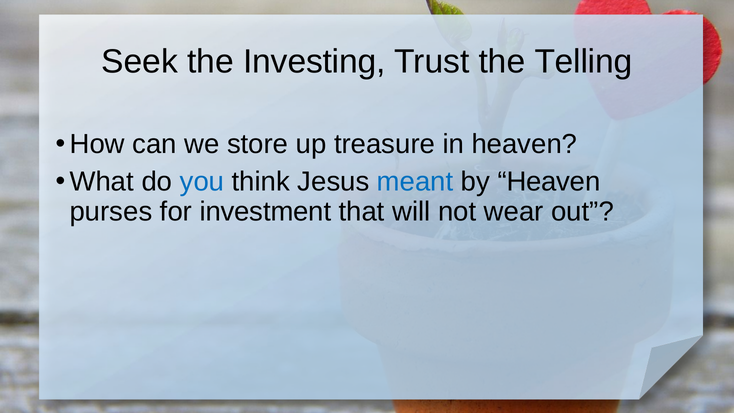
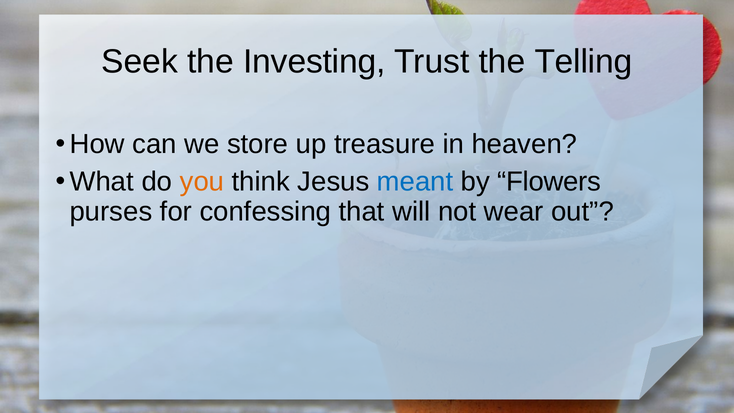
you colour: blue -> orange
by Heaven: Heaven -> Flowers
investment: investment -> confessing
